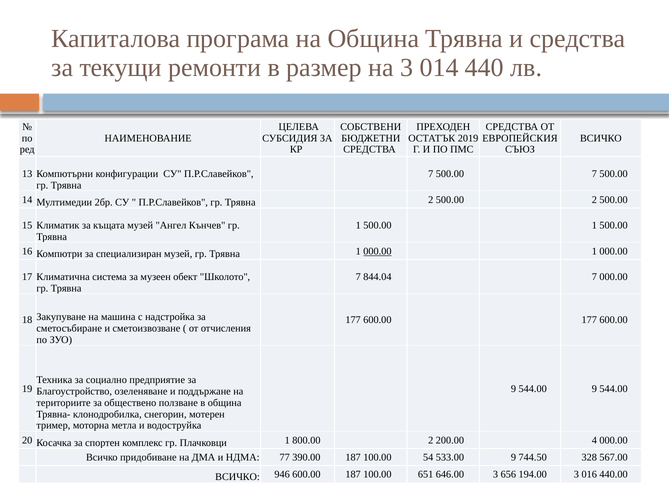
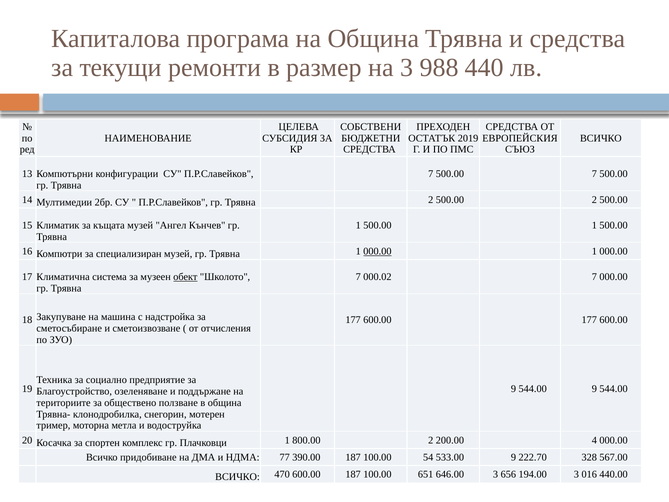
014: 014 -> 988
обект underline: none -> present
844.04: 844.04 -> 000.02
744.50: 744.50 -> 222.70
946: 946 -> 470
